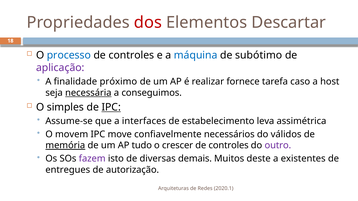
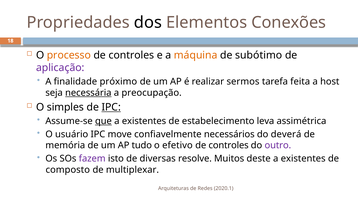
dos colour: red -> black
Descartar: Descartar -> Conexões
processo colour: blue -> orange
máquina colour: blue -> orange
fornece: fornece -> sermos
caso: caso -> feita
conseguimos: conseguimos -> preocupação
que underline: none -> present
interfaces at (144, 121): interfaces -> existentes
movem: movem -> usuário
válidos: válidos -> deverá
memória underline: present -> none
crescer: crescer -> efetivo
demais: demais -> resolve
entregues: entregues -> composto
autorização: autorização -> multiplexar
